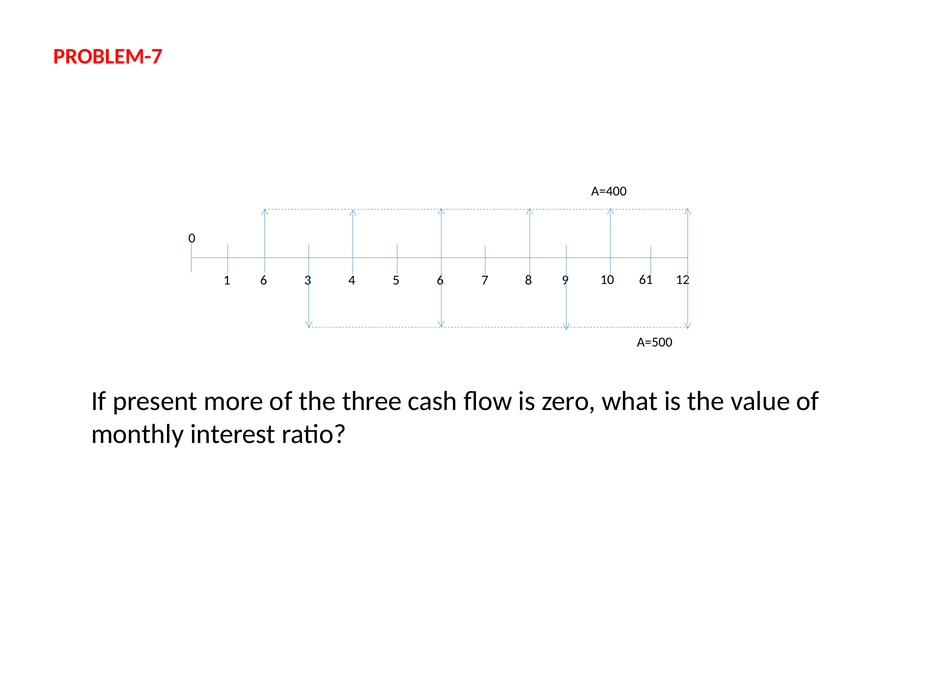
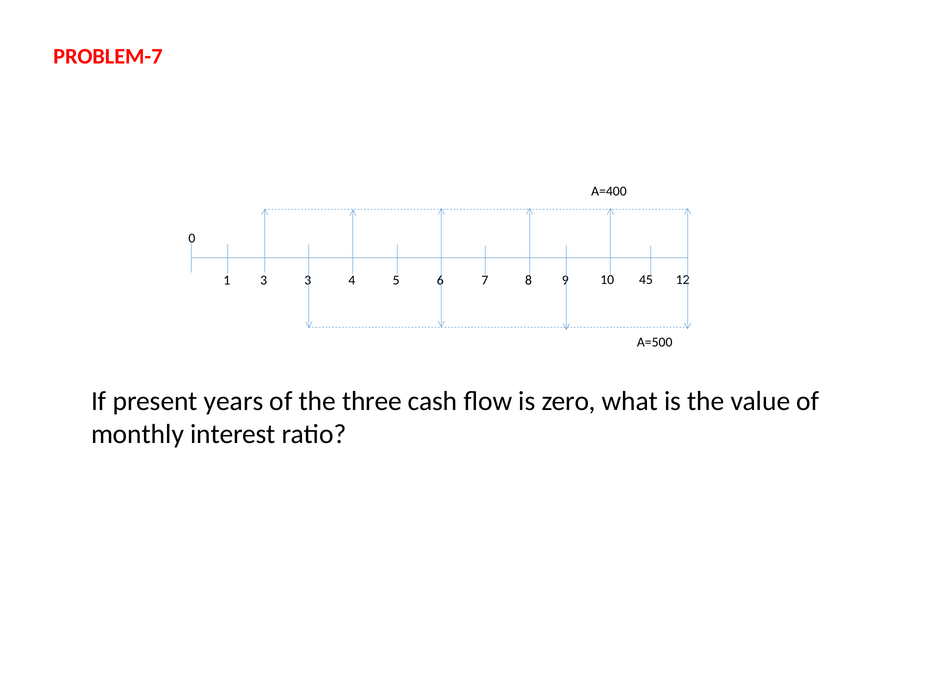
1 6: 6 -> 3
61: 61 -> 45
more: more -> years
